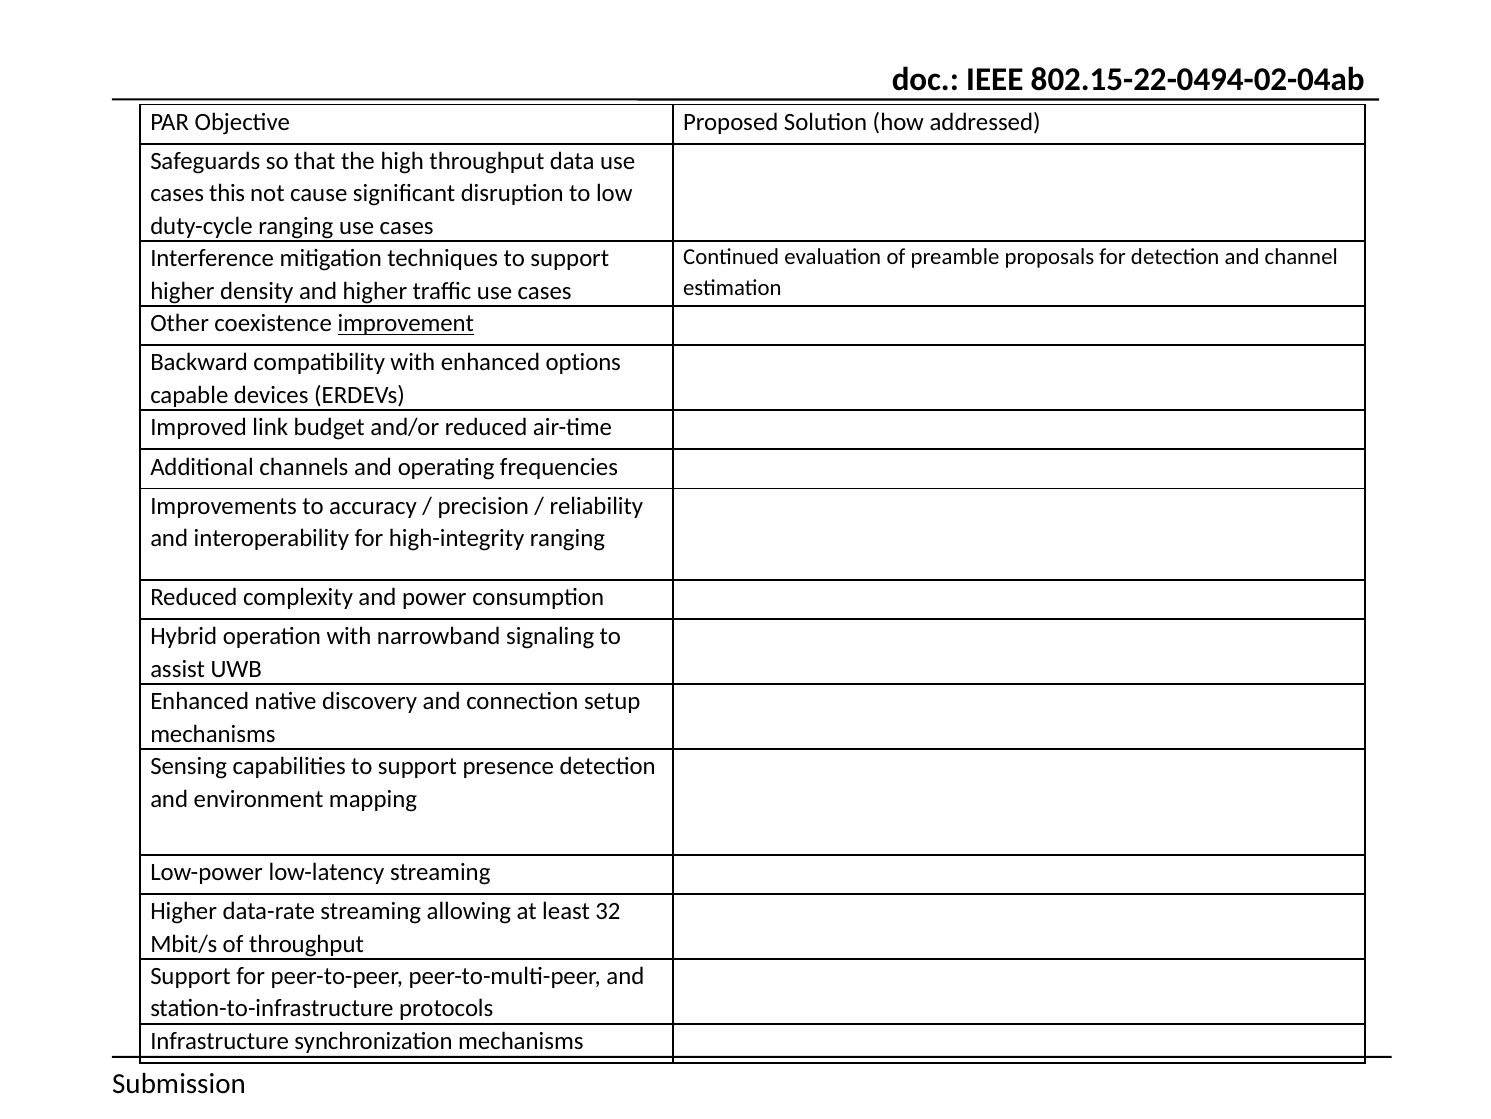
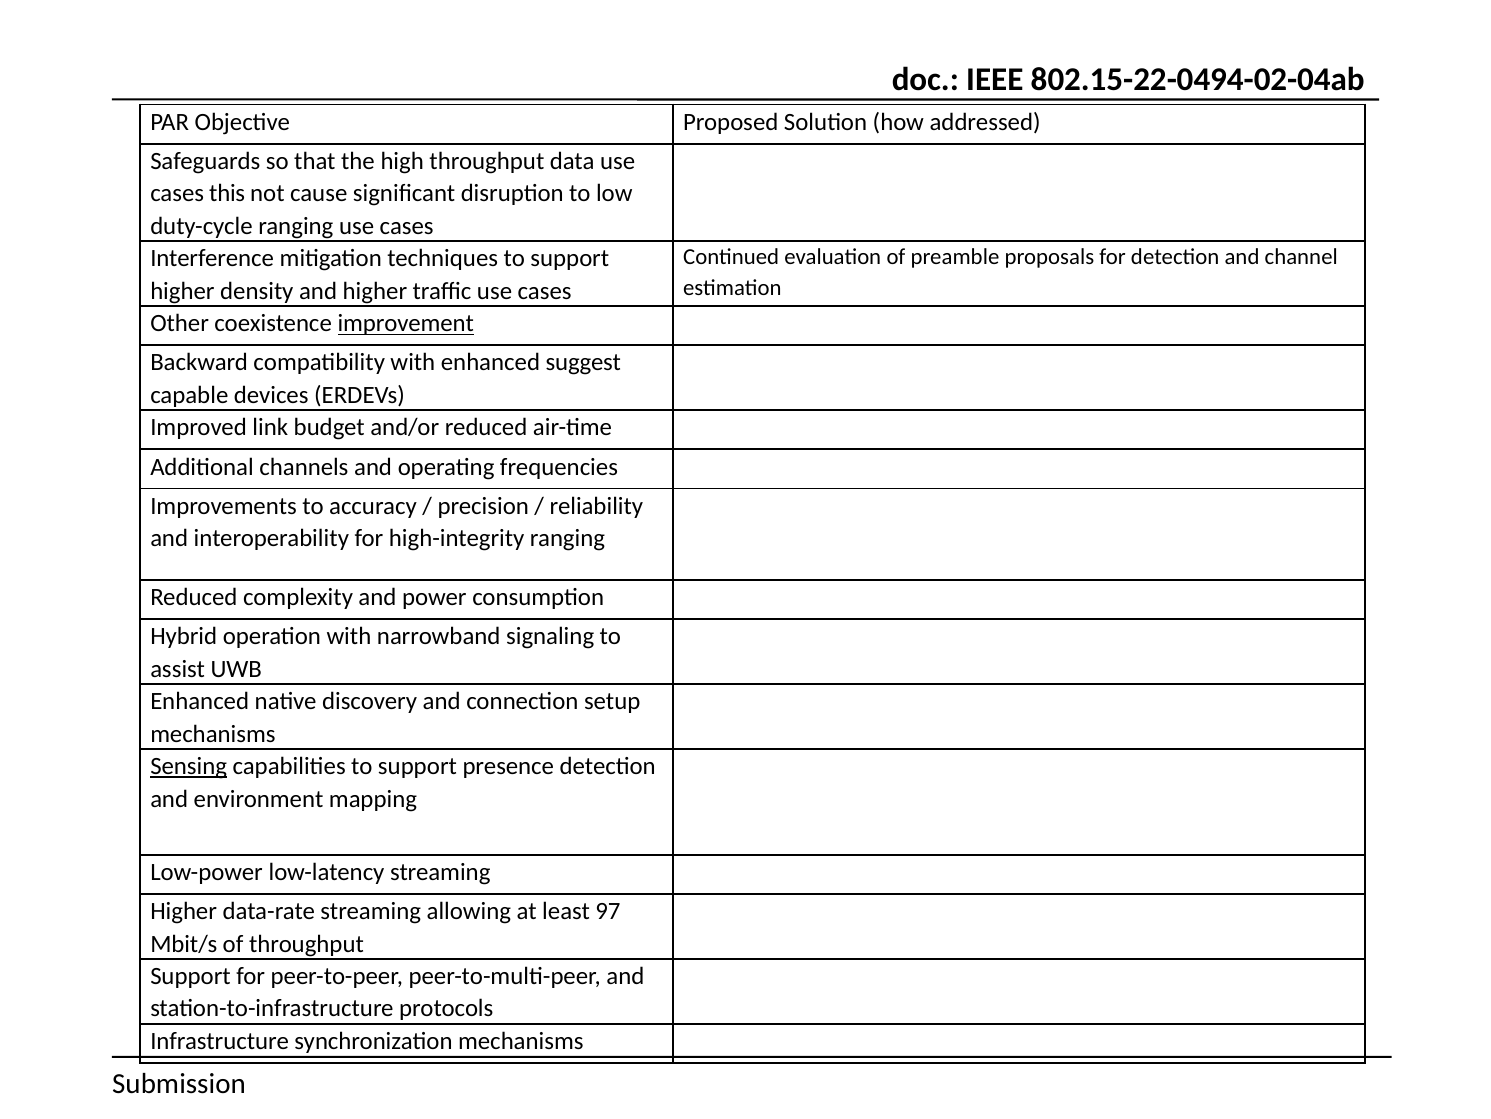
options: options -> suggest
Sensing underline: none -> present
32: 32 -> 97
